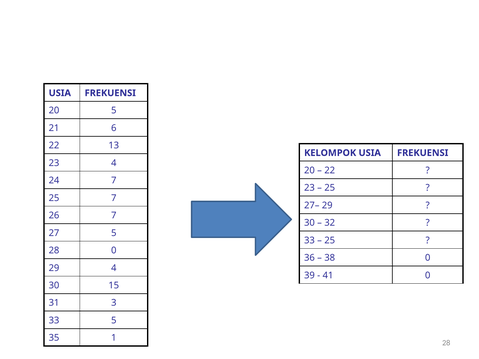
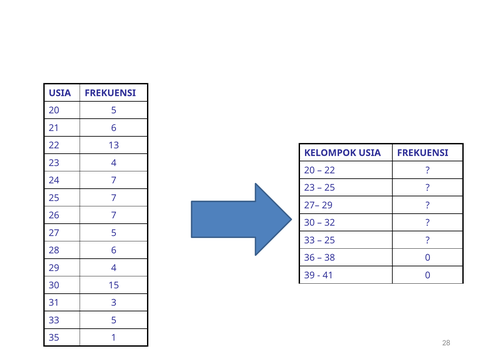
28 0: 0 -> 6
